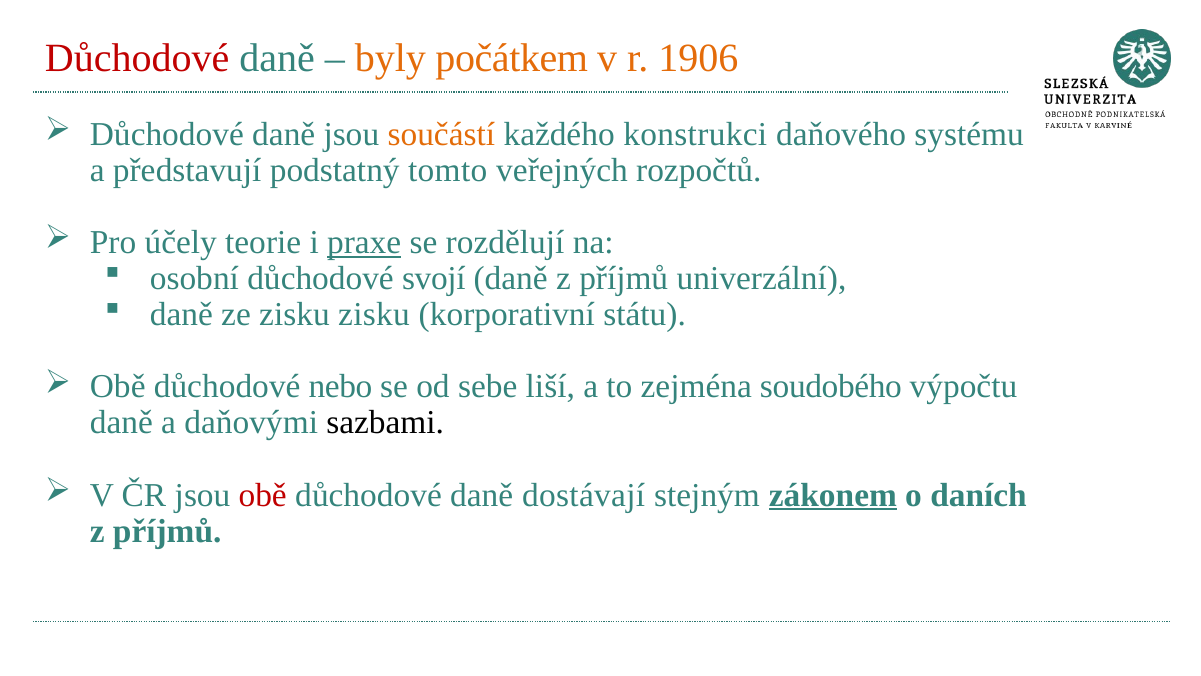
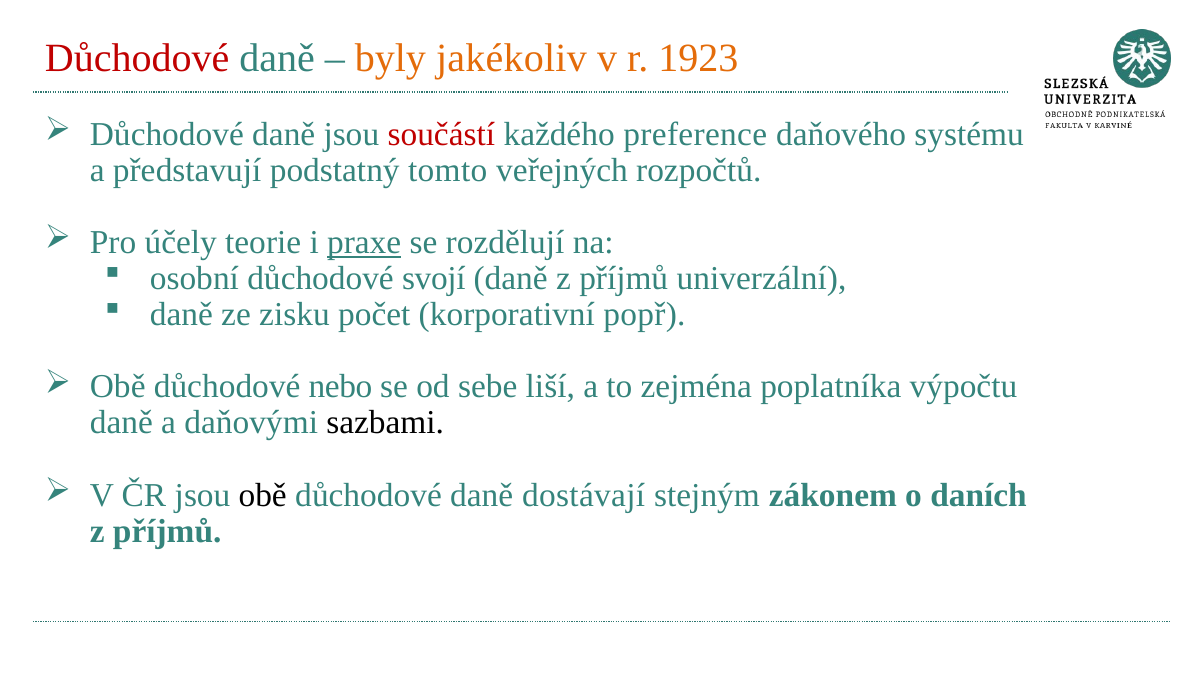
počátkem: počátkem -> jakékoliv
1906: 1906 -> 1923
součástí colour: orange -> red
konstrukci: konstrukci -> preference
zisku zisku: zisku -> počet
státu: státu -> popř
soudobého: soudobého -> poplatníka
obě at (263, 495) colour: red -> black
zákonem underline: present -> none
